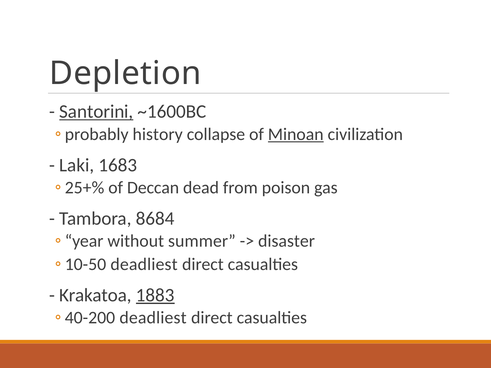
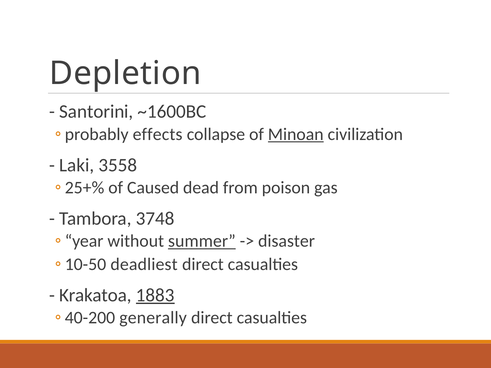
Santorini underline: present -> none
history: history -> effects
1683: 1683 -> 3558
Deccan: Deccan -> Caused
8684: 8684 -> 3748
summer underline: none -> present
deadliest at (153, 318): deadliest -> generally
